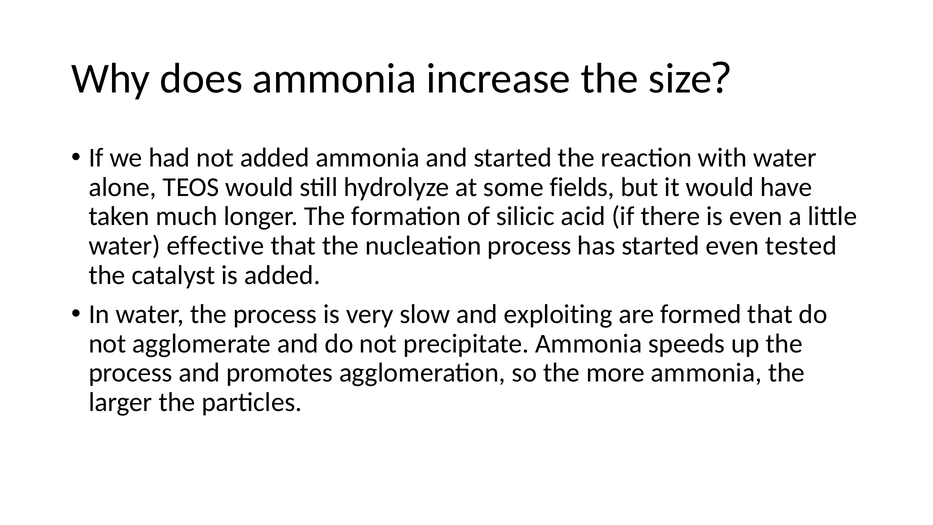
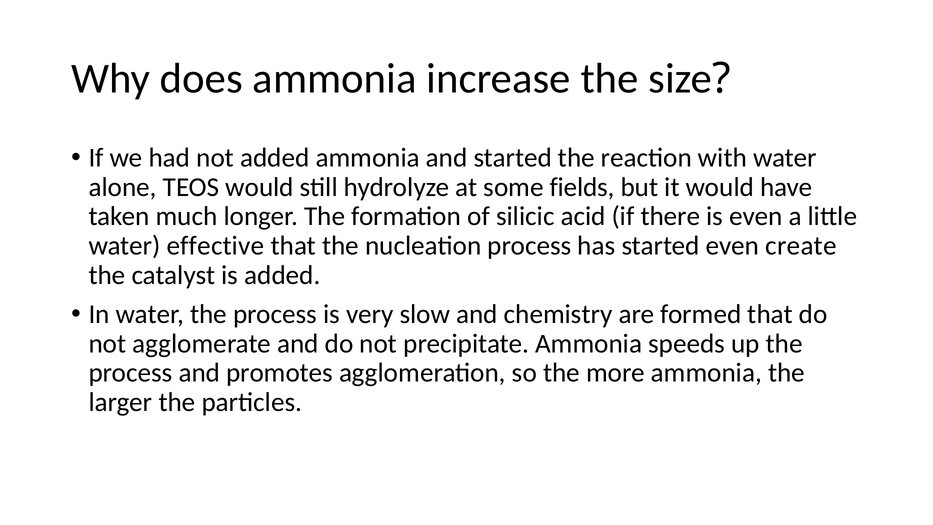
tested: tested -> create
exploiting: exploiting -> chemistry
